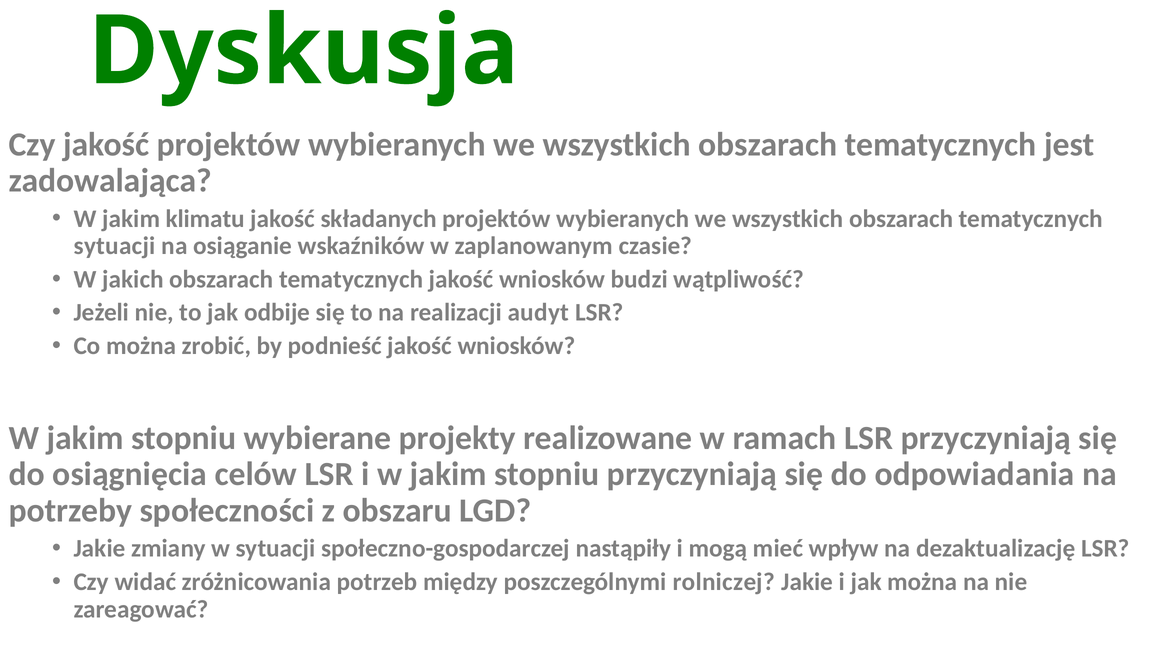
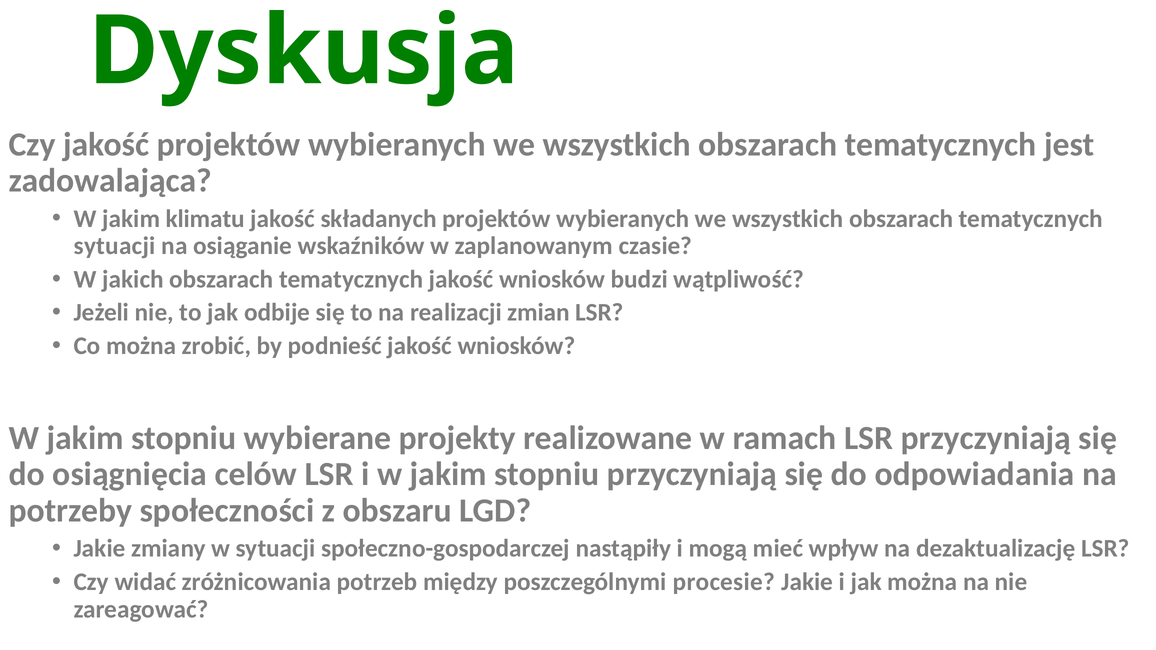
audyt: audyt -> zmian
rolniczej: rolniczej -> procesie
